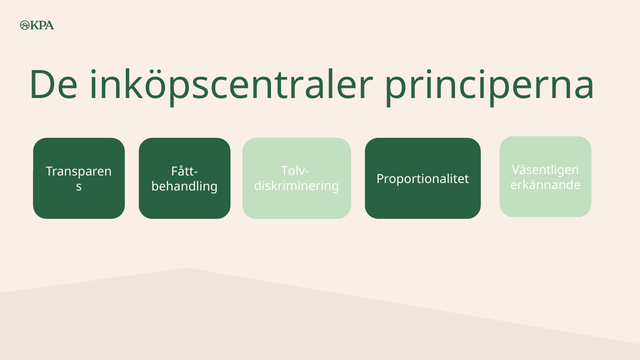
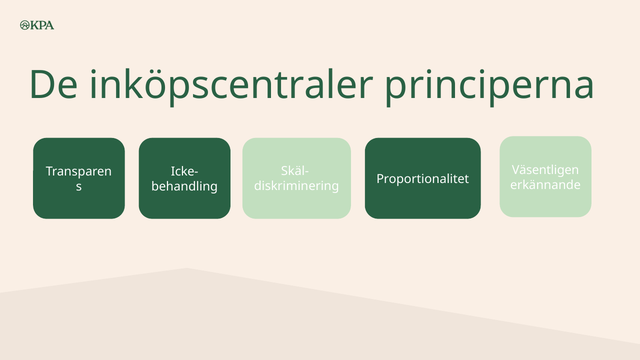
Tolv-: Tolv- -> Skäl-
Fått-: Fått- -> Icke-
